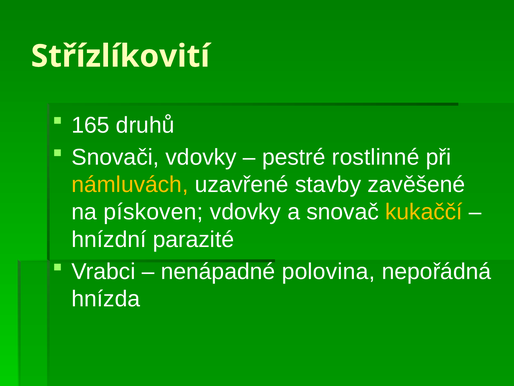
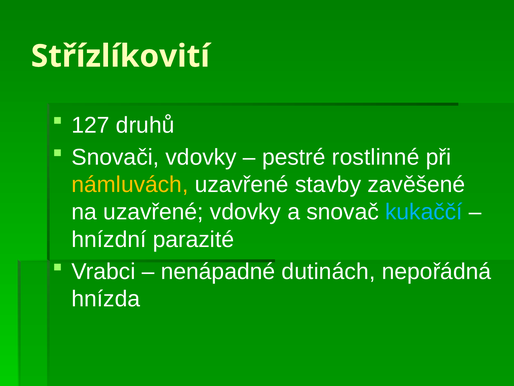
165: 165 -> 127
na pískoven: pískoven -> uzavřené
kukaččí colour: yellow -> light blue
polovina: polovina -> dutinách
